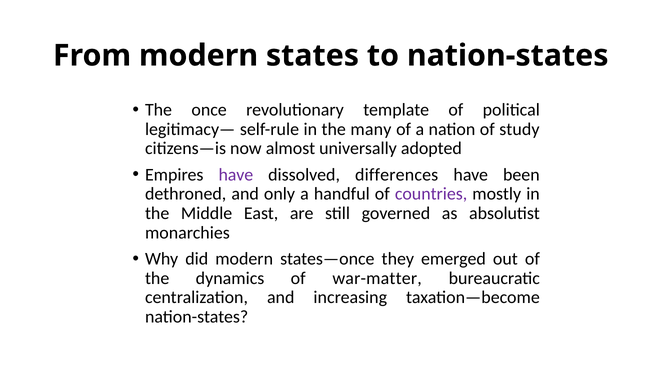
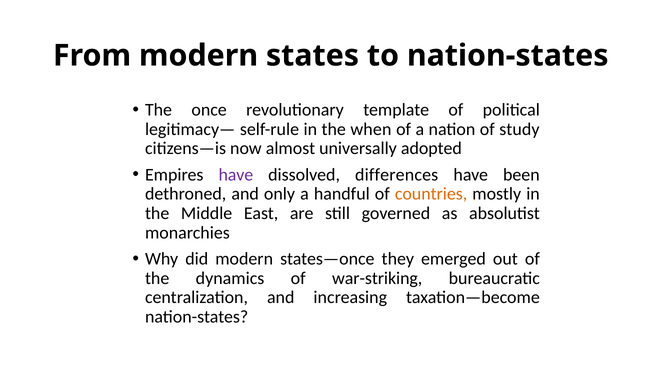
many: many -> when
countries colour: purple -> orange
war-matter: war-matter -> war-striking
